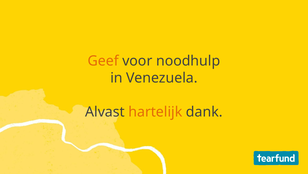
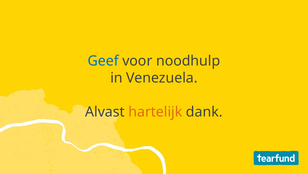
Geef colour: orange -> blue
